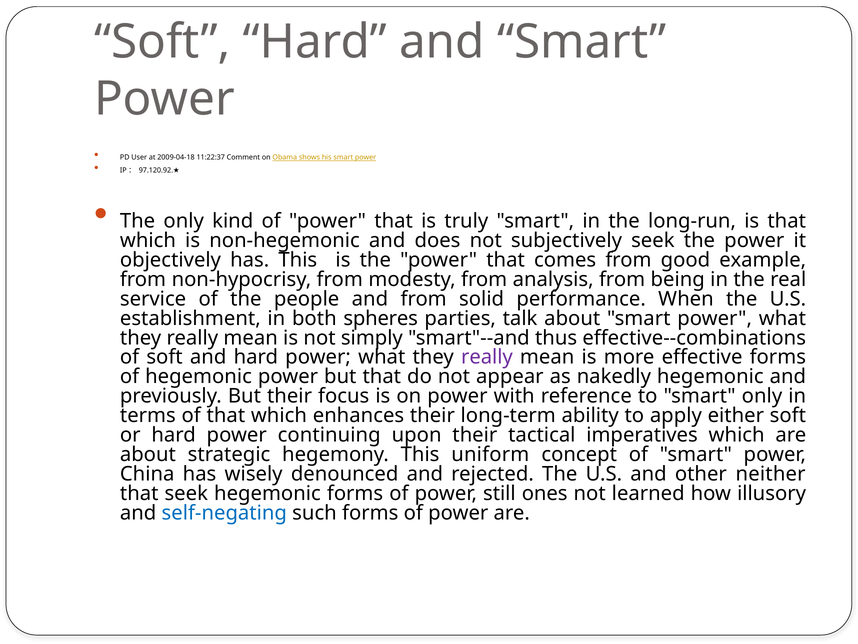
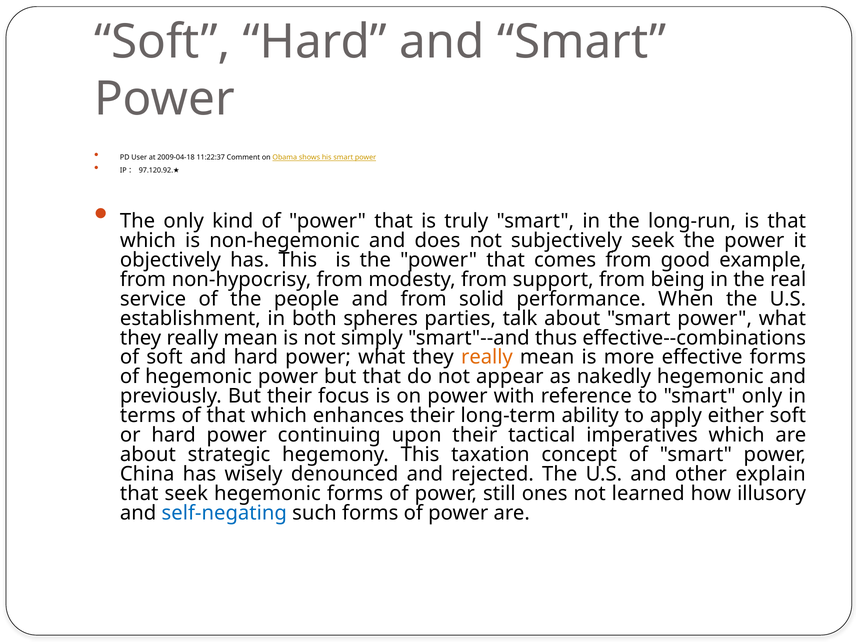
analysis: analysis -> support
really at (487, 357) colour: purple -> orange
uniform: uniform -> taxation
neither: neither -> explain
